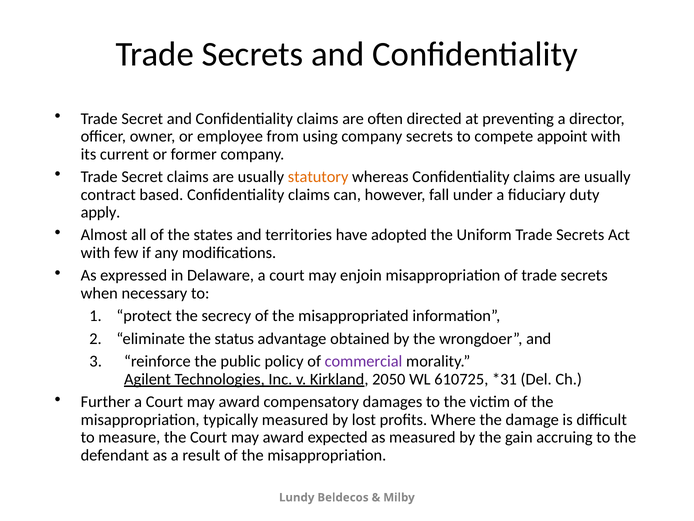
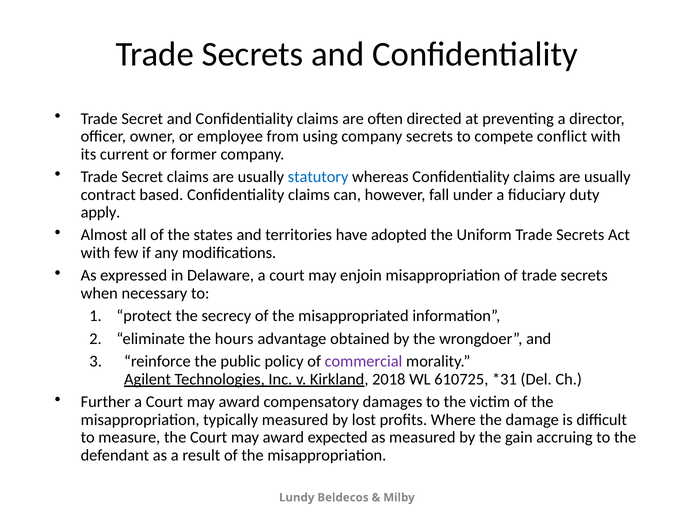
appoint: appoint -> conflict
statutory colour: orange -> blue
status: status -> hours
2050: 2050 -> 2018
